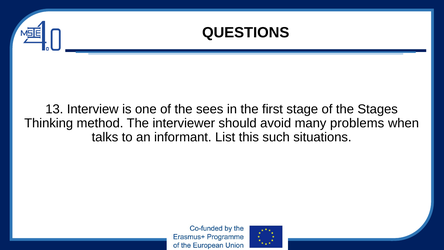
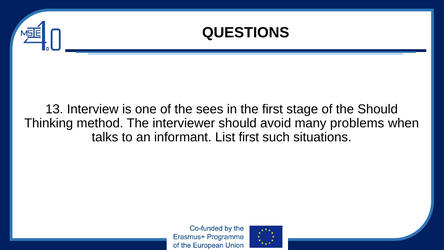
the Stages: Stages -> Should
List this: this -> first
